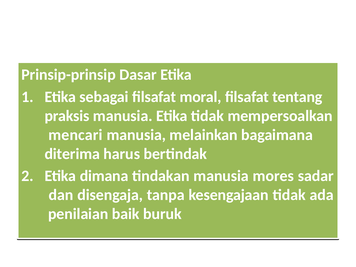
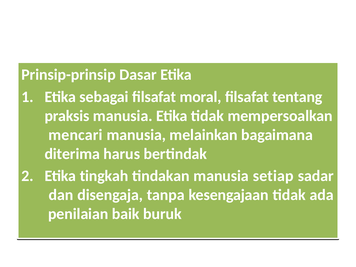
dimana: dimana -> tingkah
mores: mores -> setiap
